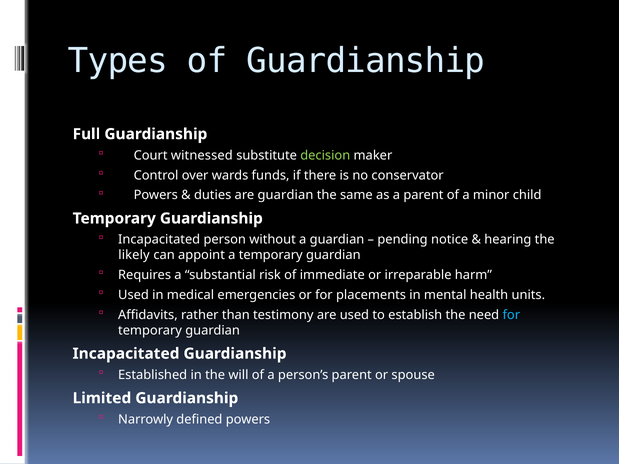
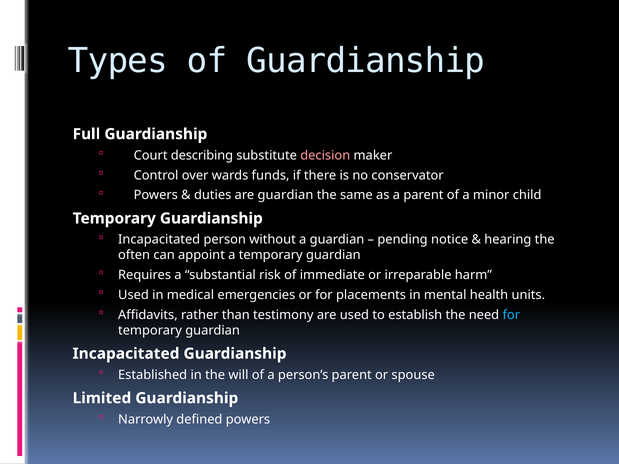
witnessed: witnessed -> describing
decision colour: light green -> pink
likely: likely -> often
